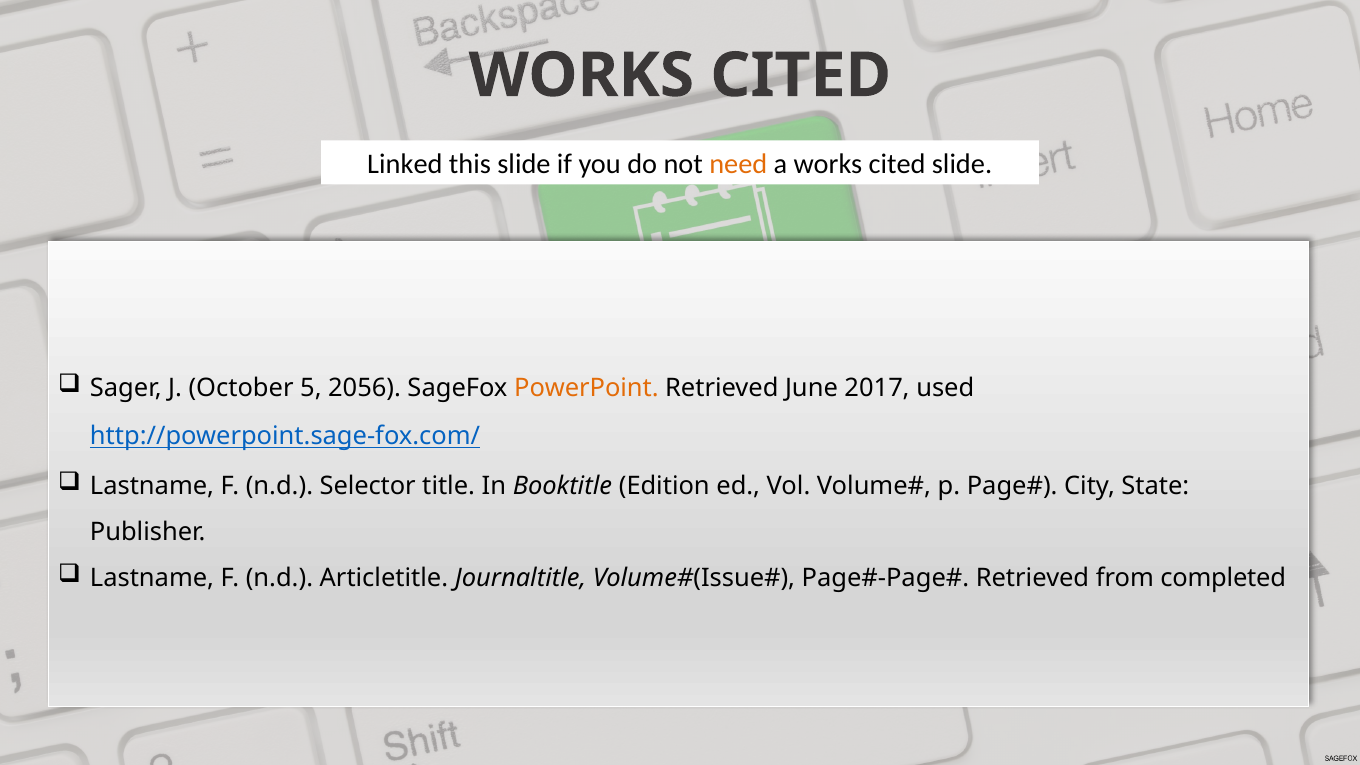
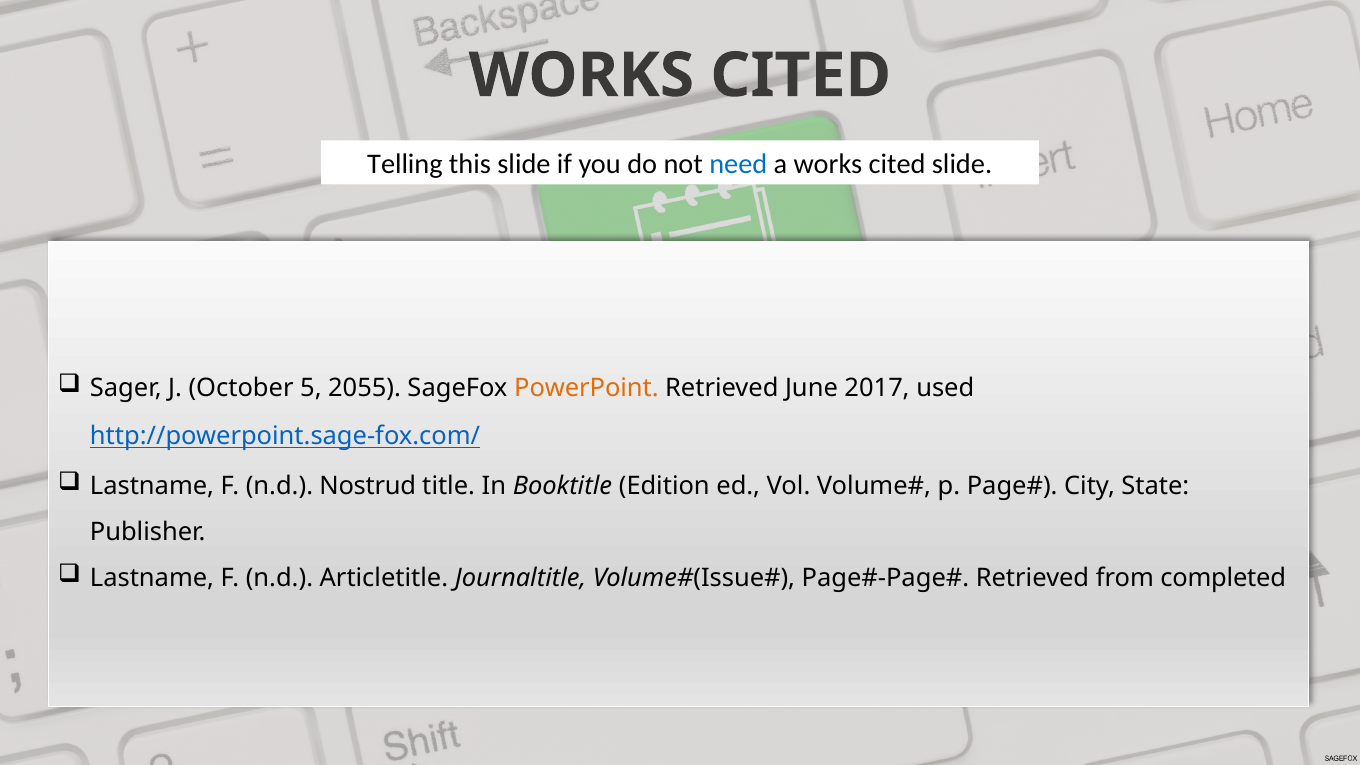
Linked: Linked -> Telling
need colour: orange -> blue
2056: 2056 -> 2055
Selector: Selector -> Nostrud
